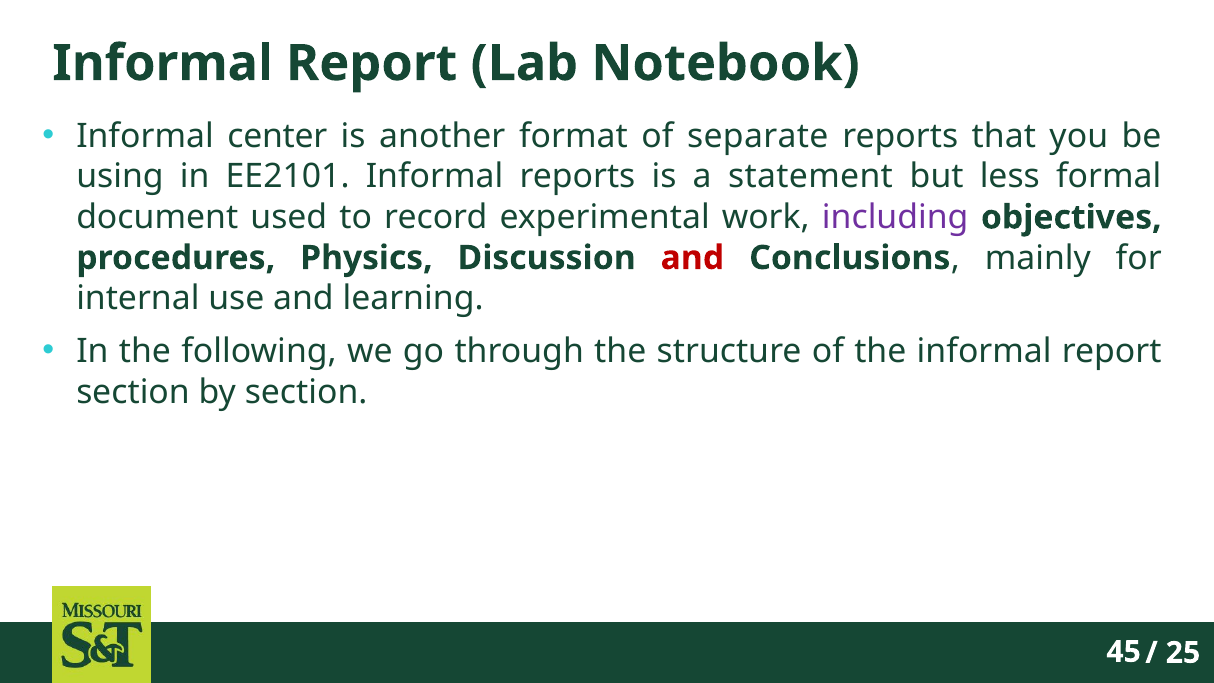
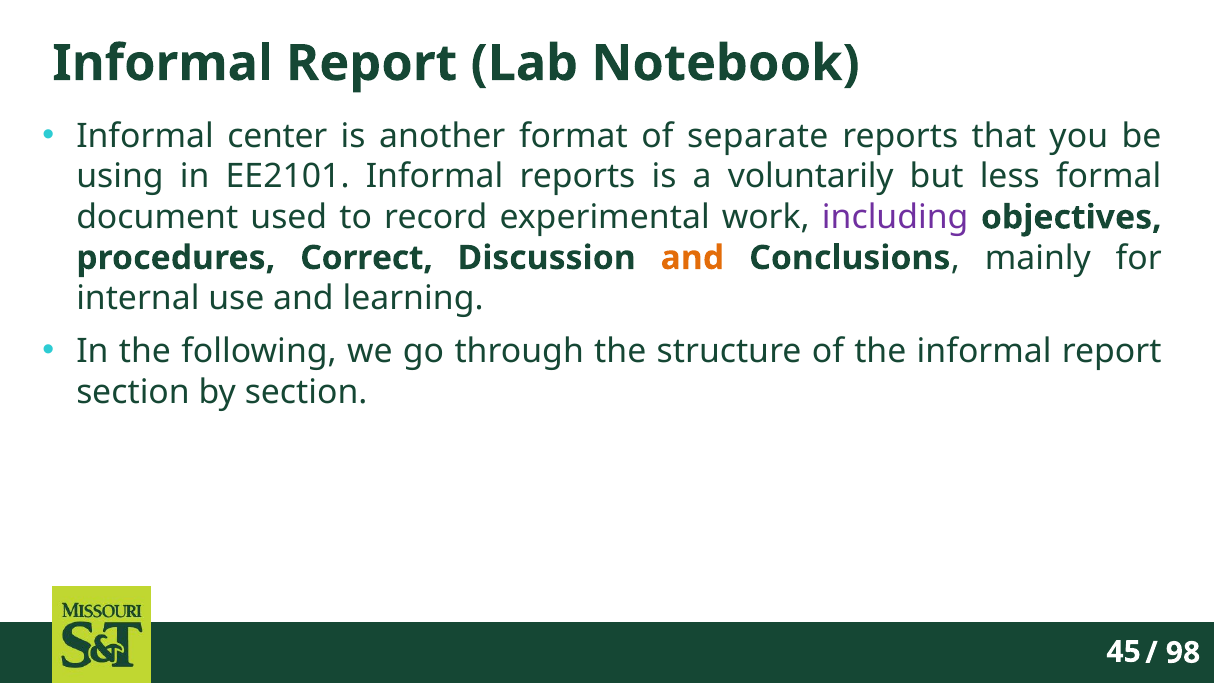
statement: statement -> voluntarily
Physics: Physics -> Correct
and at (692, 258) colour: red -> orange
25: 25 -> 98
